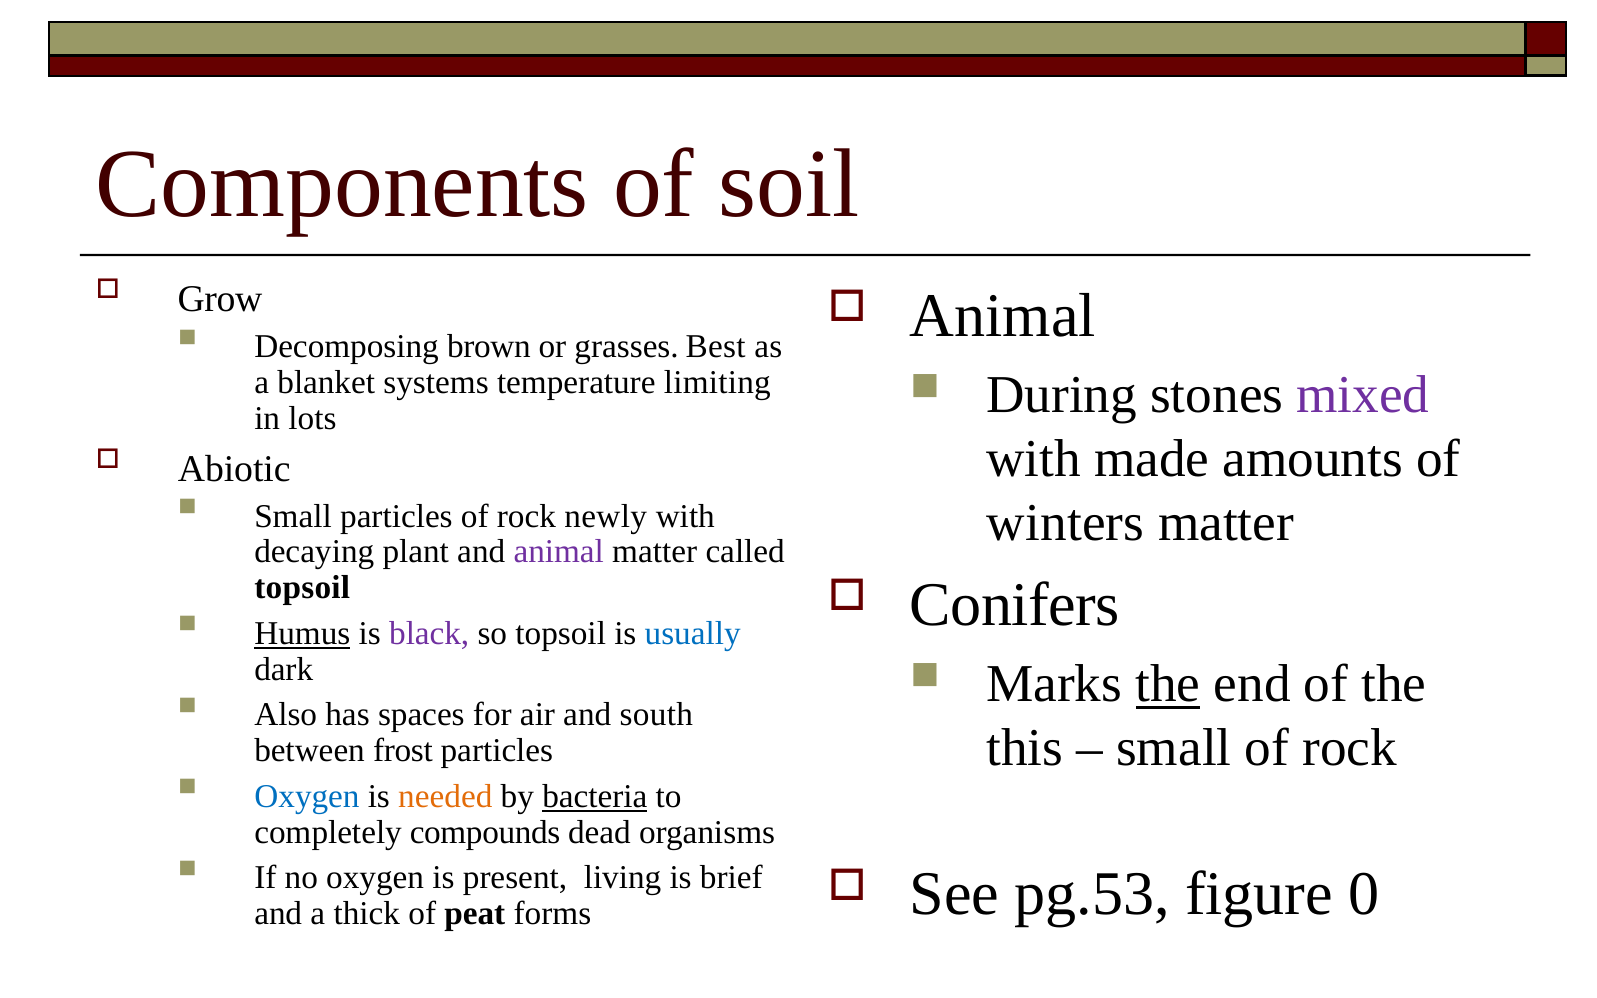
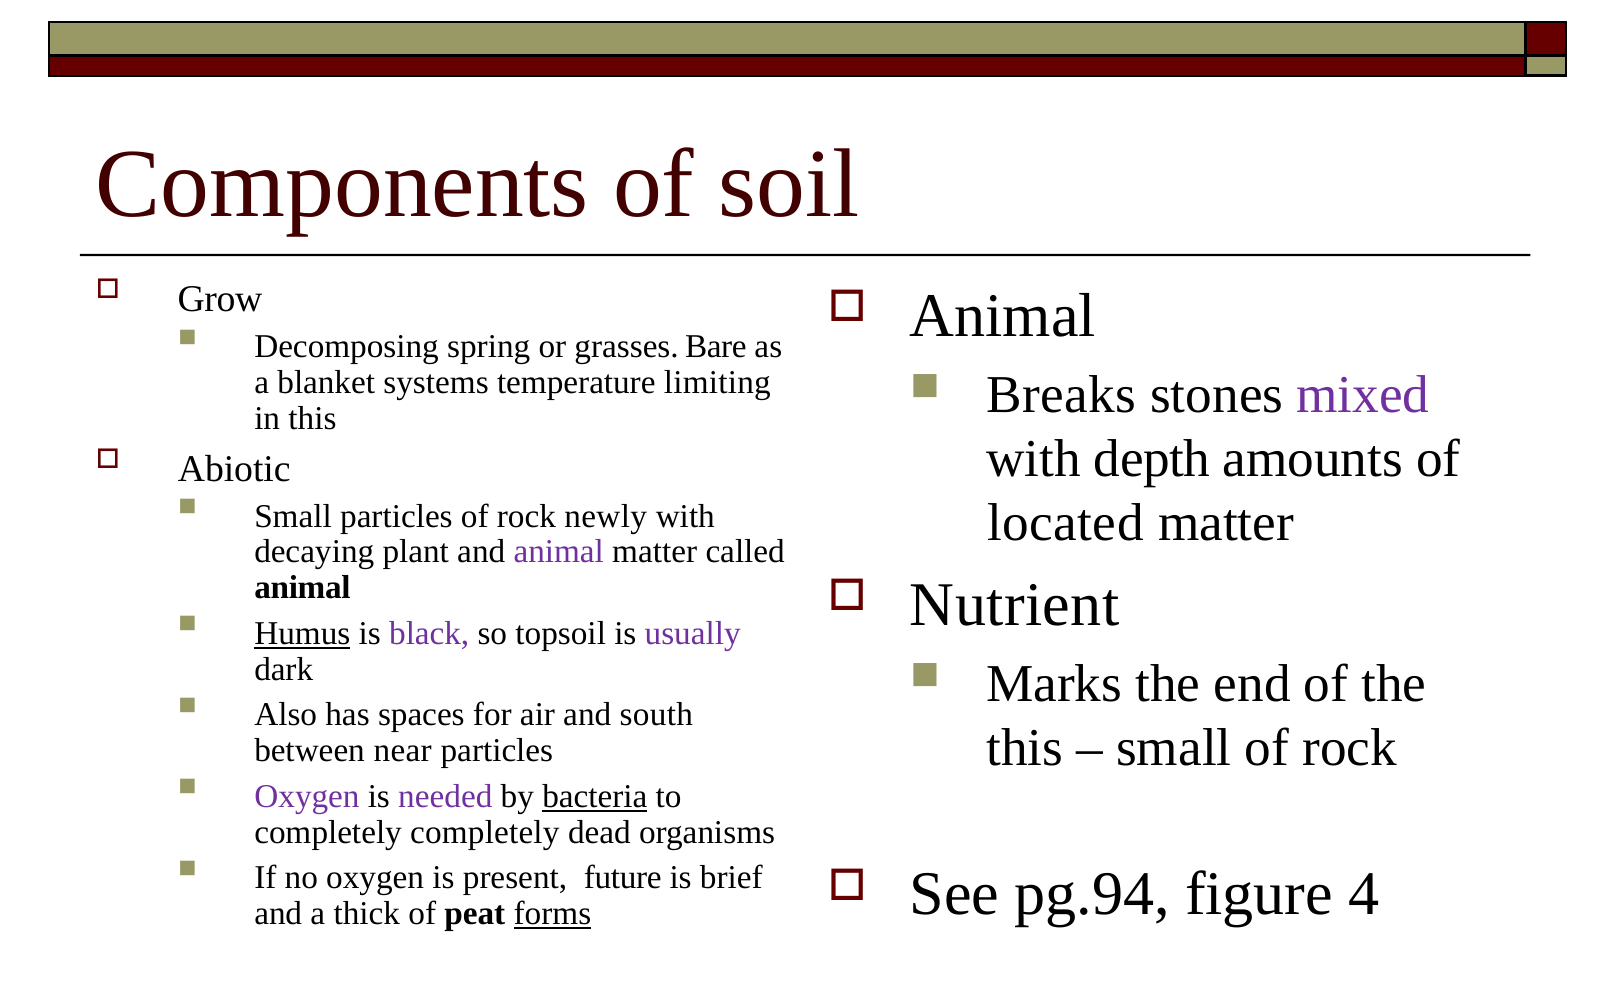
brown: brown -> spring
Best: Best -> Bare
During: During -> Breaks
in lots: lots -> this
made: made -> depth
winters: winters -> located
topsoil at (302, 588): topsoil -> animal
Conifers: Conifers -> Nutrient
usually colour: blue -> purple
the at (1168, 684) underline: present -> none
frost: frost -> near
Oxygen at (307, 797) colour: blue -> purple
needed colour: orange -> purple
completely compounds: compounds -> completely
living: living -> future
pg.53: pg.53 -> pg.94
0: 0 -> 4
forms underline: none -> present
